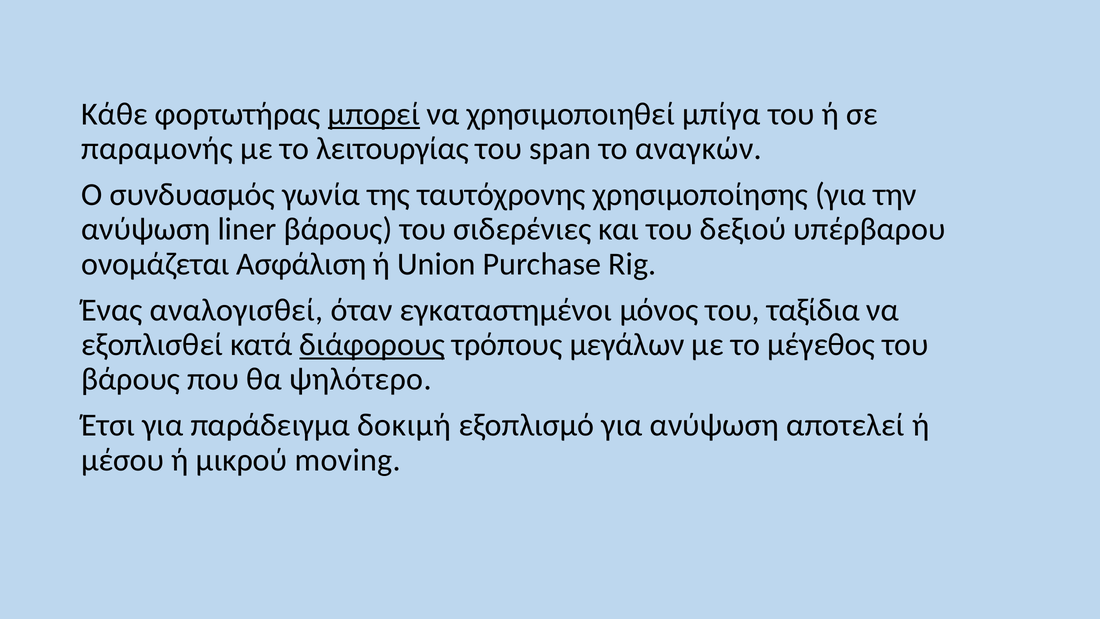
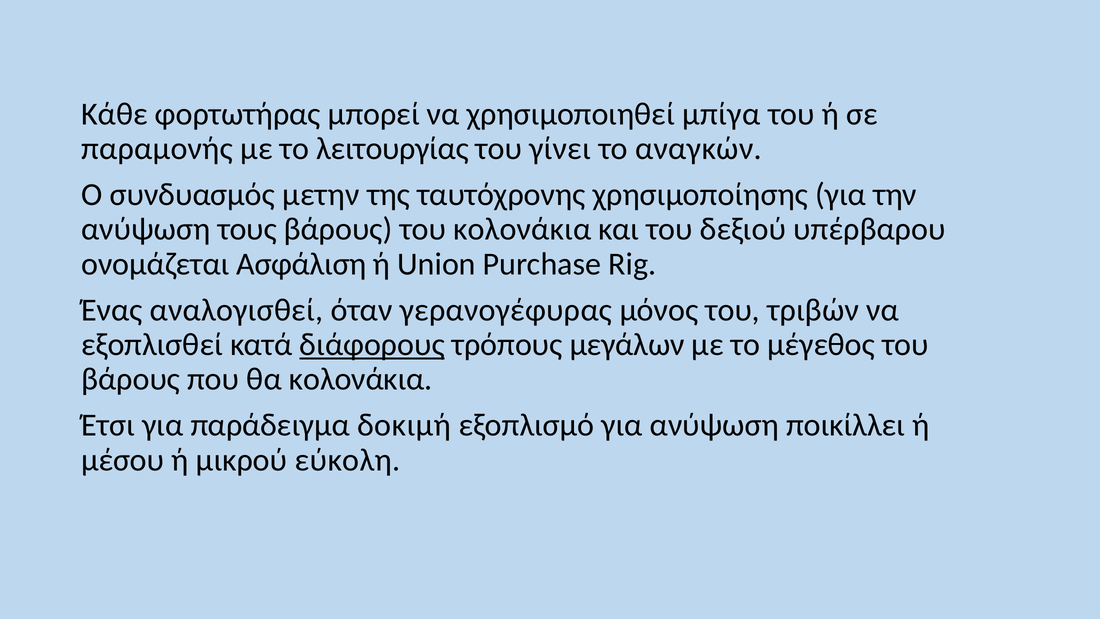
μπορεί underline: present -> none
span: span -> γίνει
γωνία: γωνία -> μετην
liner: liner -> τους
του σιδερένιες: σιδερένιες -> κολονάκια
εγκαταστημένοι: εγκαταστημένοι -> γερανογέφυρας
ταξίδια: ταξίδια -> τριβών
θα ψηλότερο: ψηλότερο -> κολονάκια
αποτελεί: αποτελεί -> ποικίλλει
moving: moving -> εύκολη
